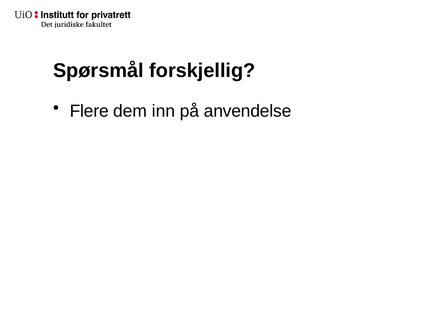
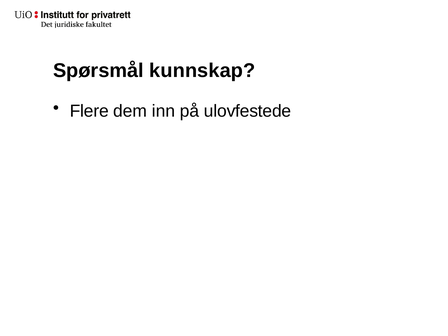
forskjellig: forskjellig -> kunnskap
anvendelse: anvendelse -> ulovfestede
